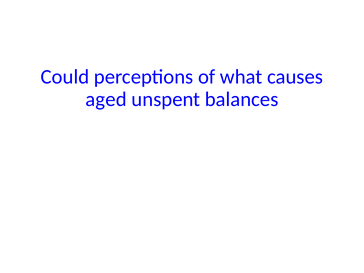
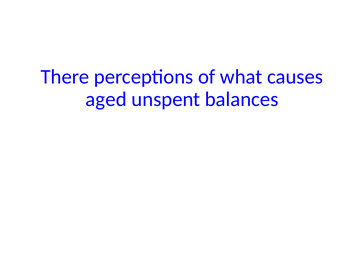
Could: Could -> There
